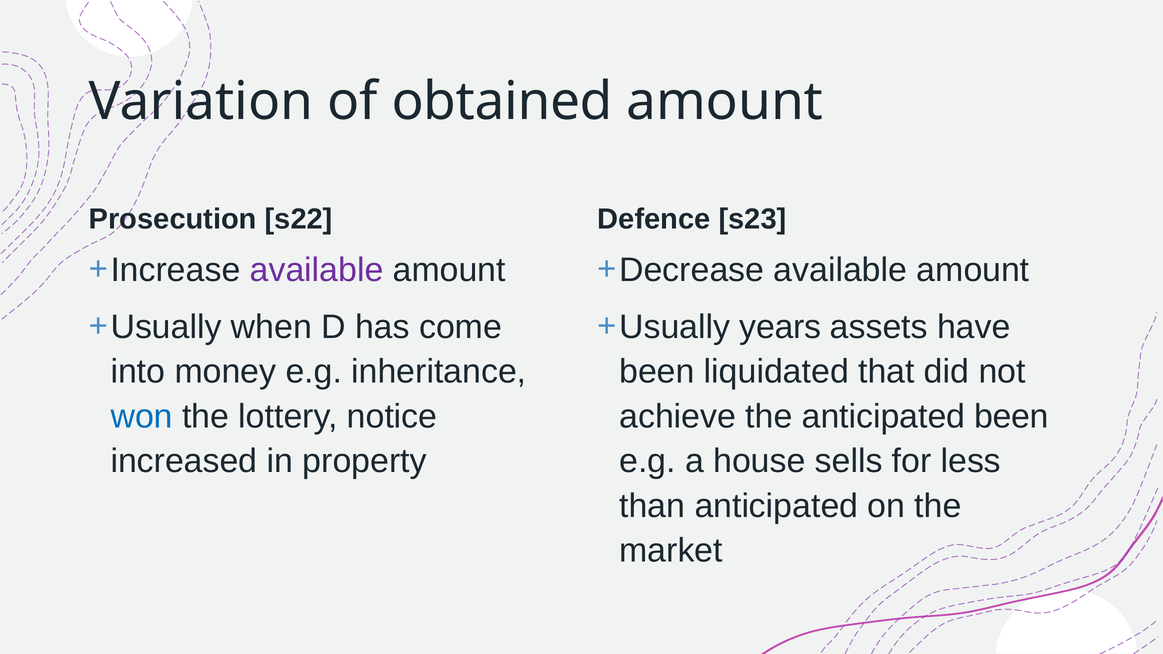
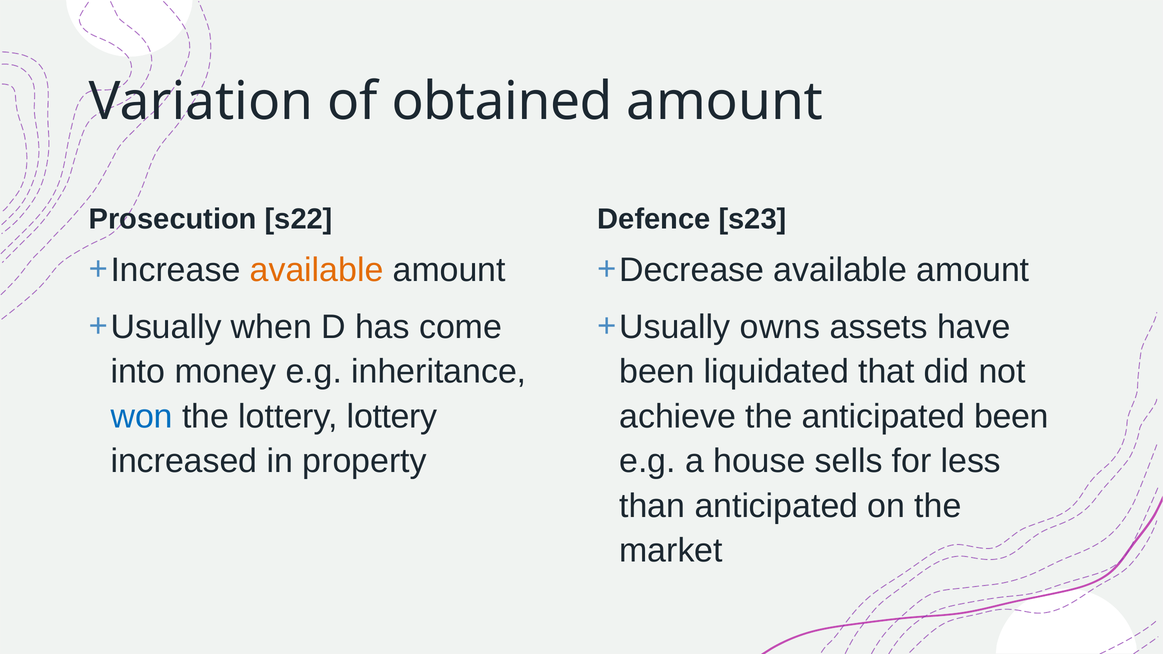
available at (317, 270) colour: purple -> orange
years: years -> owns
lottery notice: notice -> lottery
